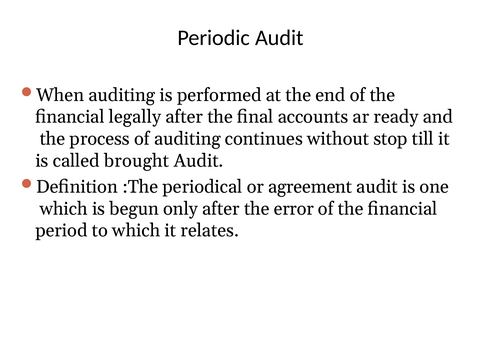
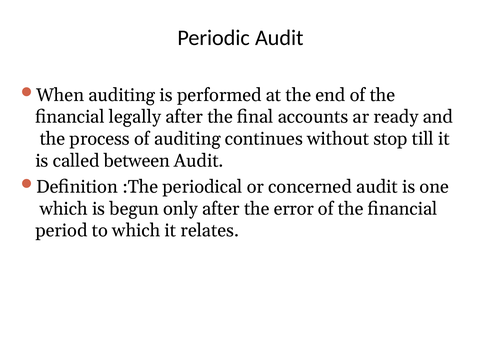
brought: brought -> between
agreement: agreement -> concerned
